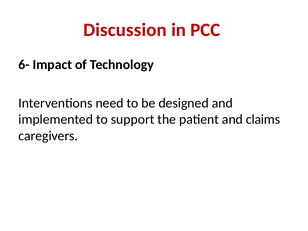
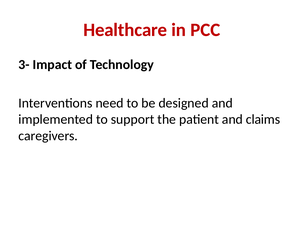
Discussion: Discussion -> Healthcare
6-: 6- -> 3-
